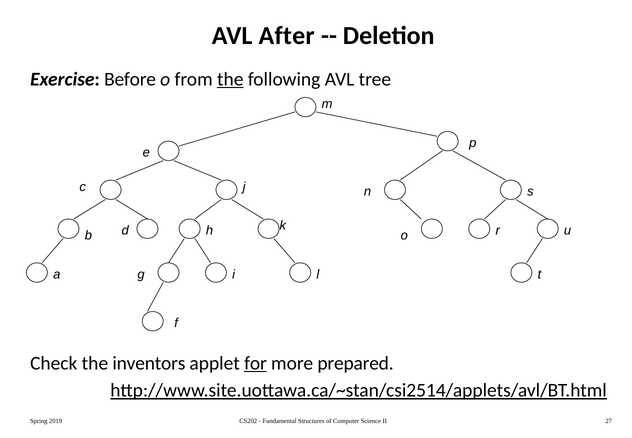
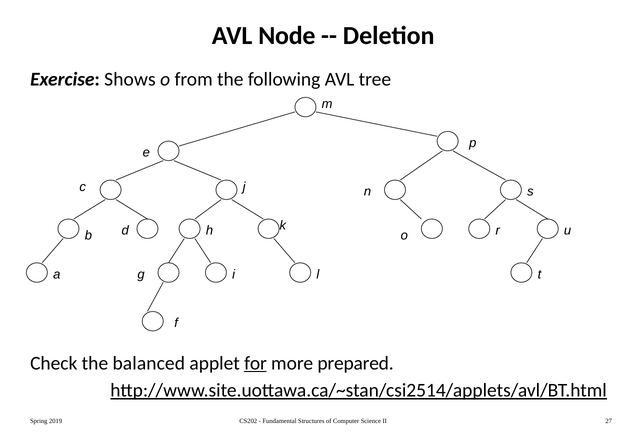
After: After -> Node
Before: Before -> Shows
the at (230, 79) underline: present -> none
inventors: inventors -> balanced
